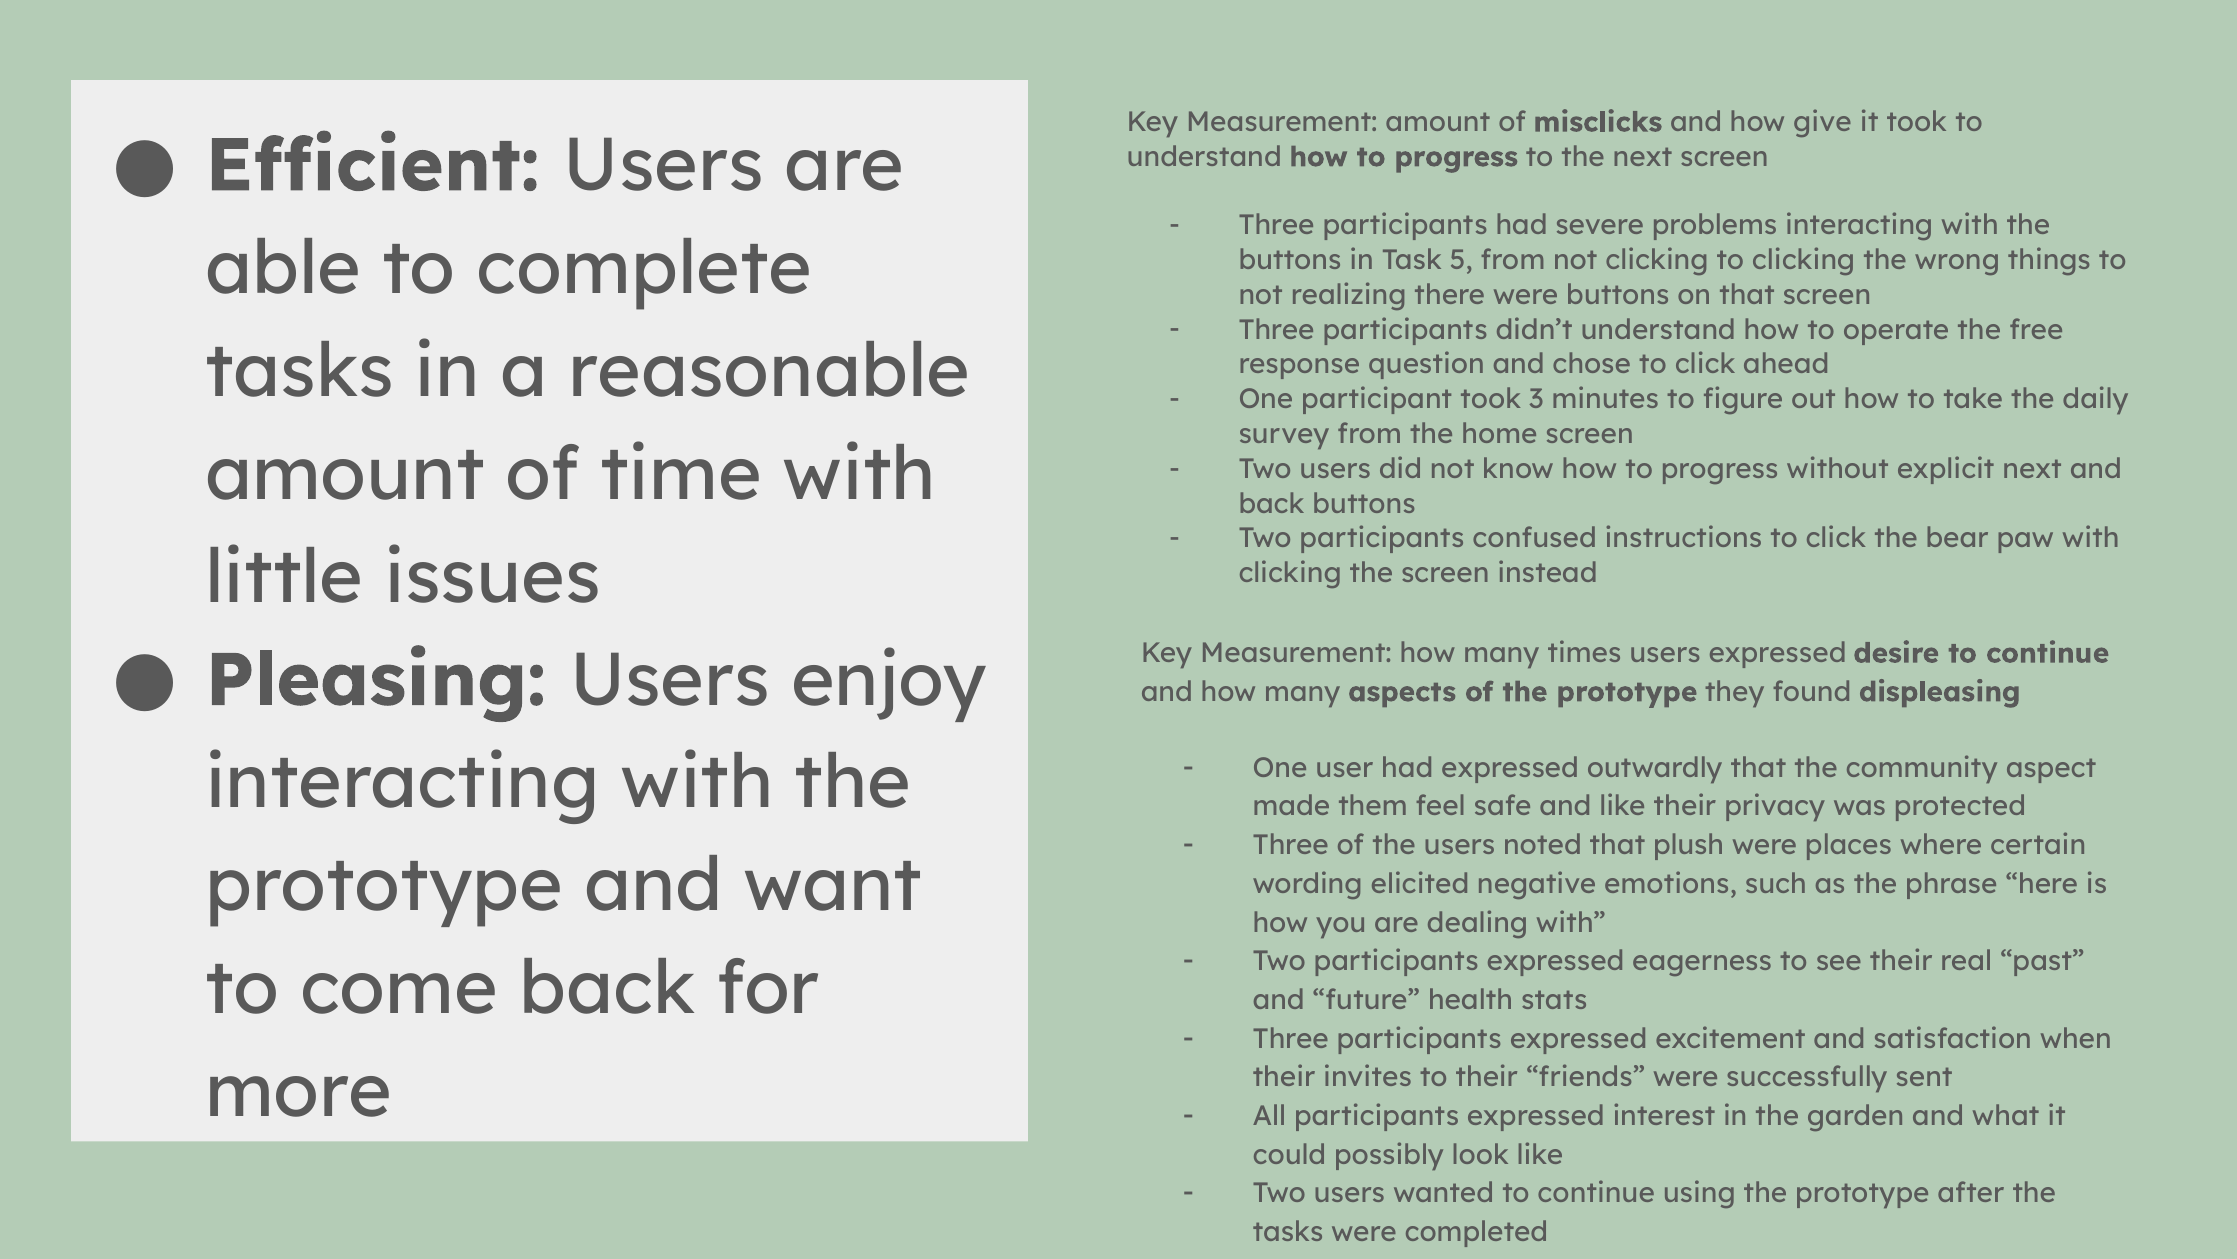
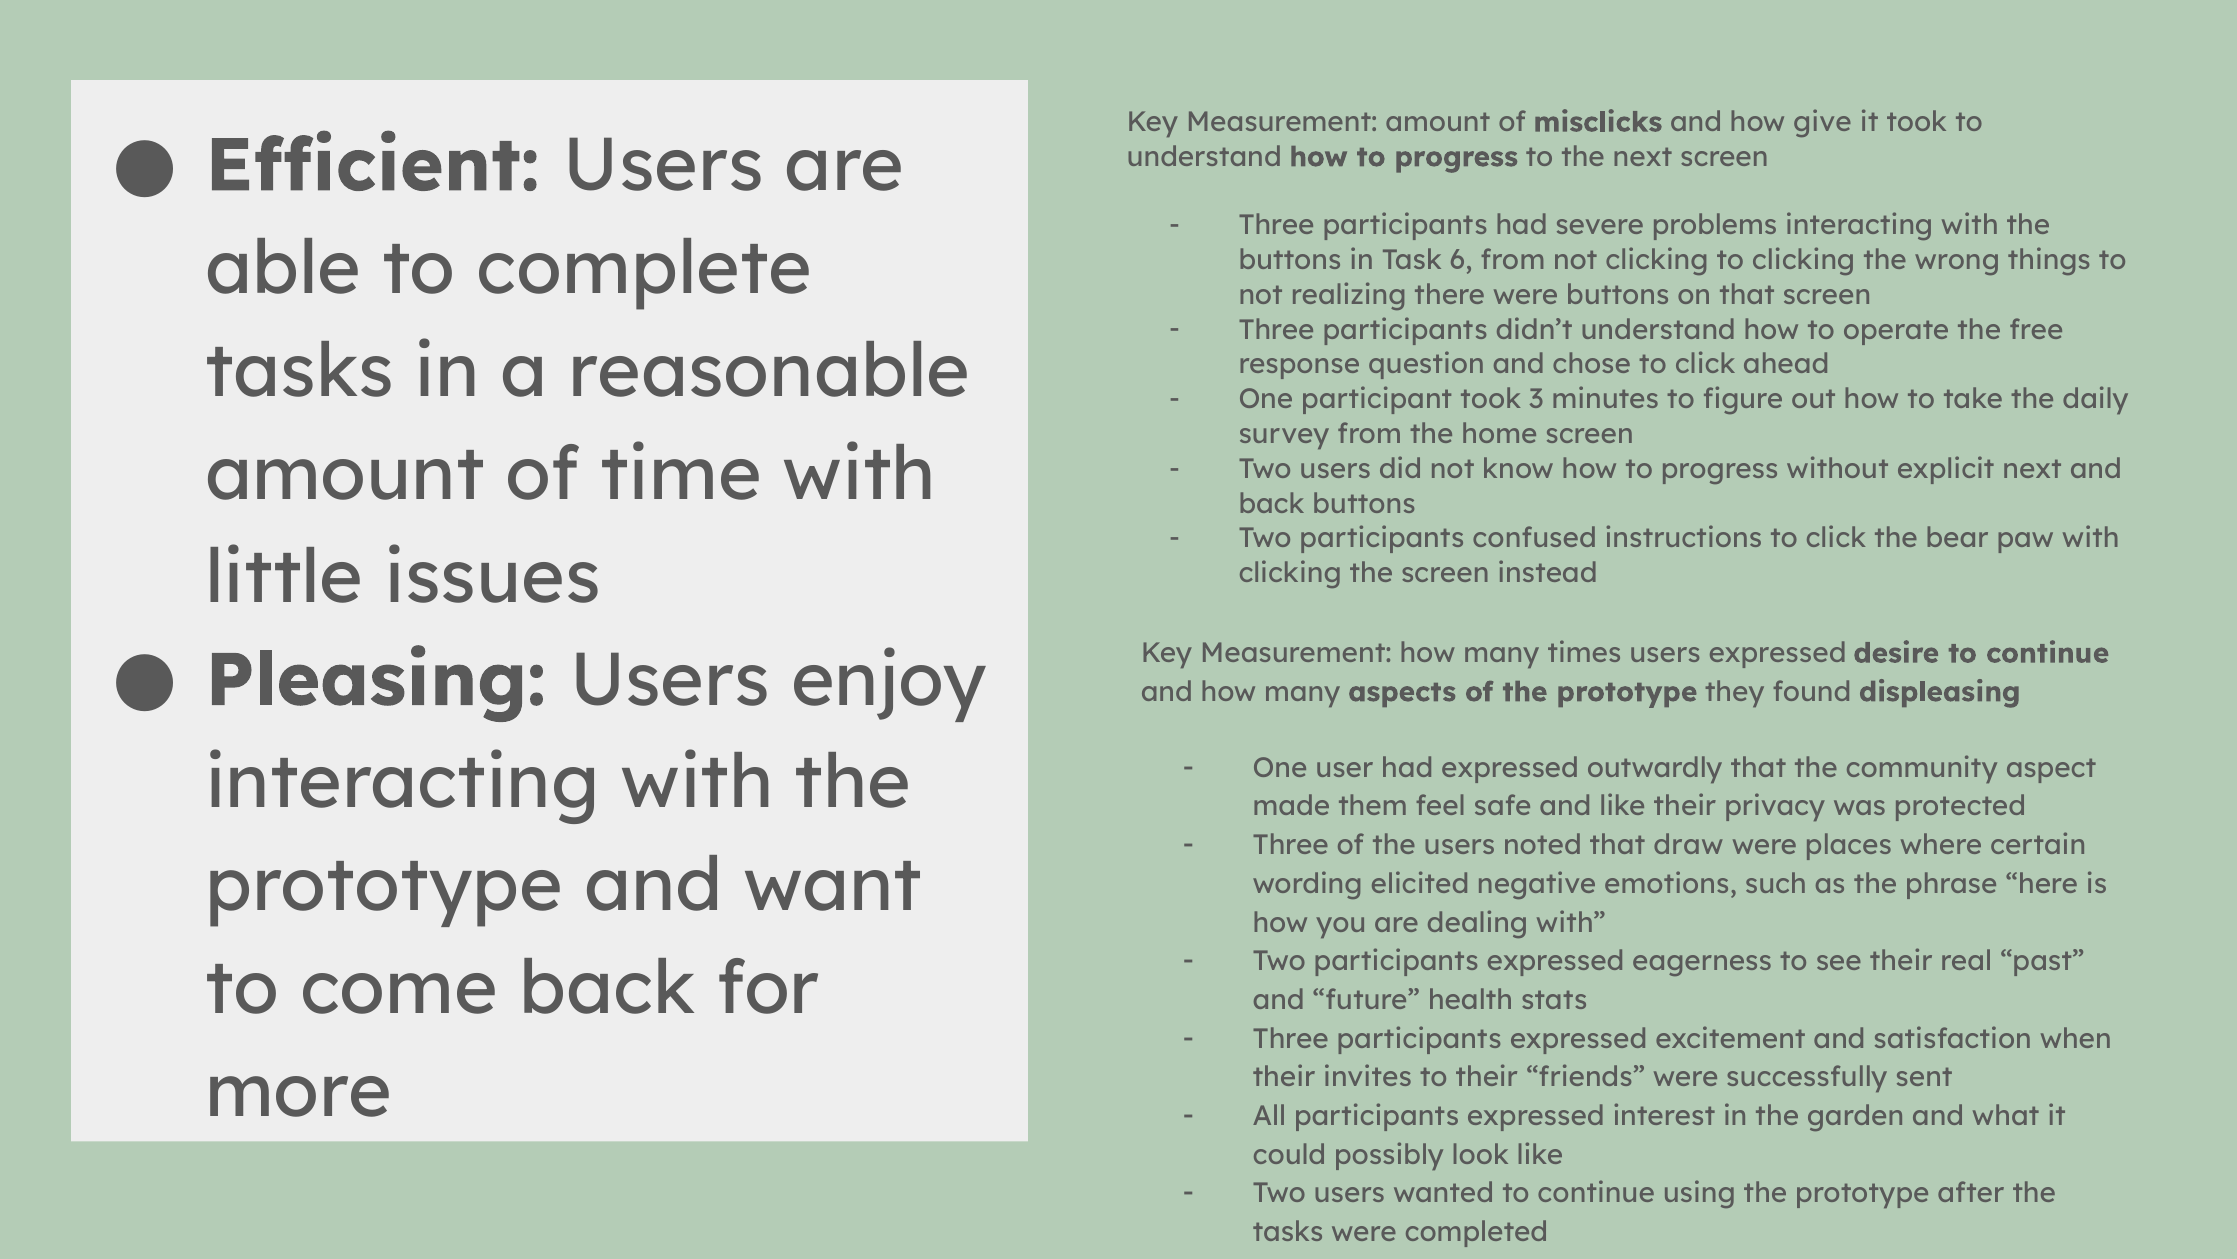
5: 5 -> 6
plush: plush -> draw
